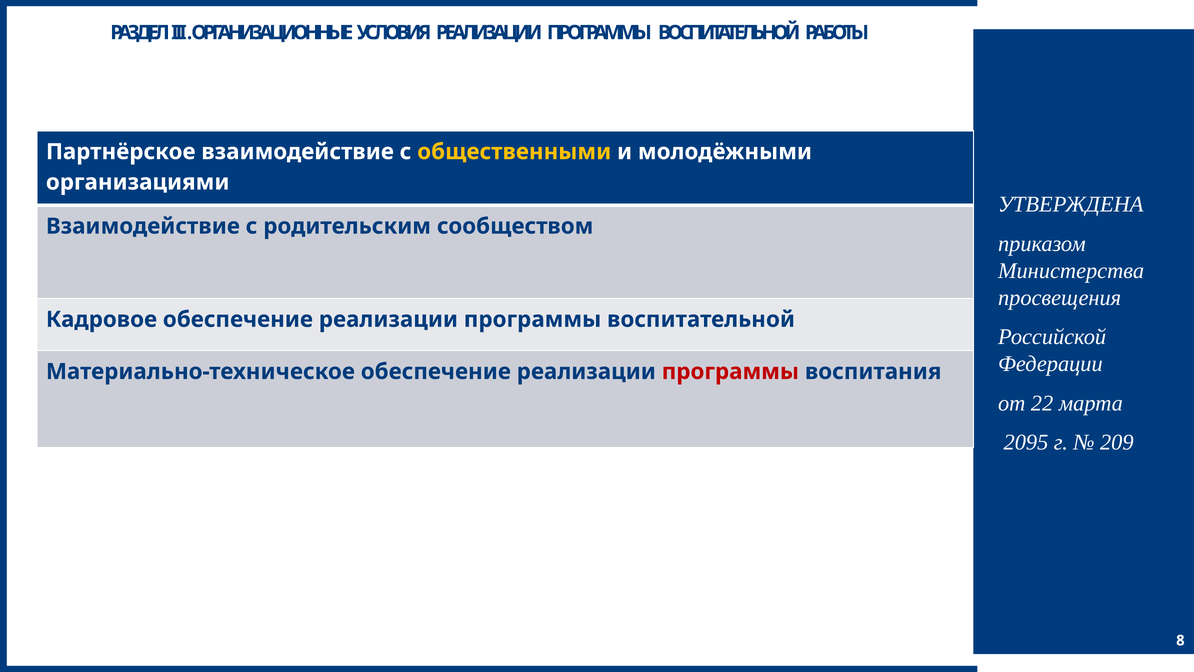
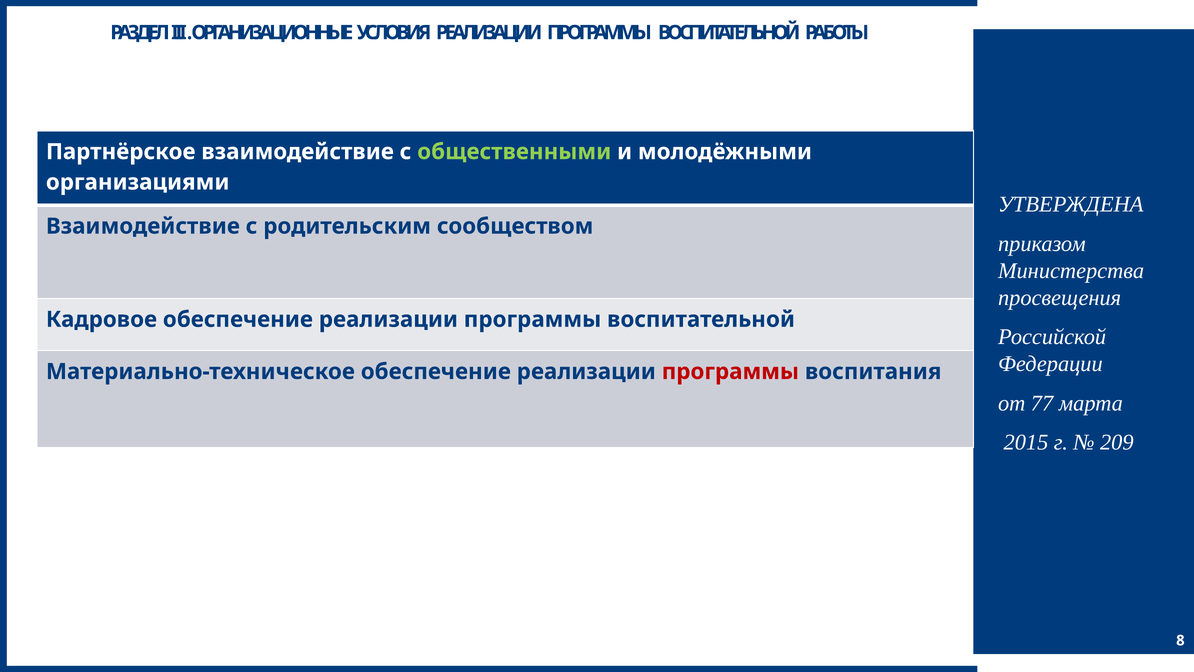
общественными colour: yellow -> light green
22: 22 -> 77
2095: 2095 -> 2015
